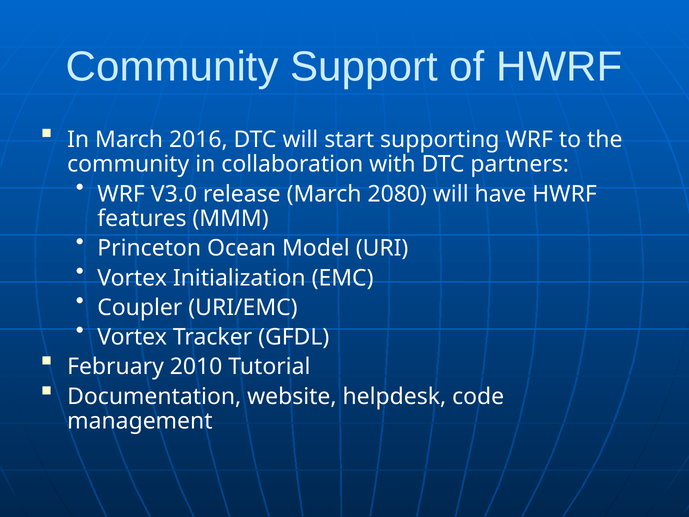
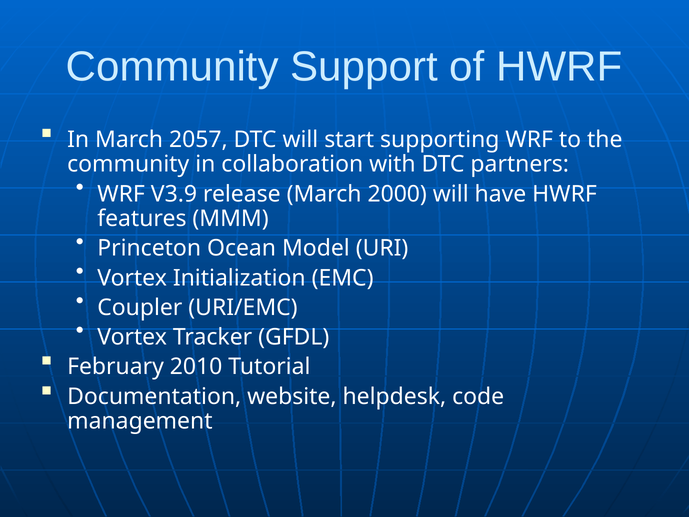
2016: 2016 -> 2057
V3.0: V3.0 -> V3.9
2080: 2080 -> 2000
